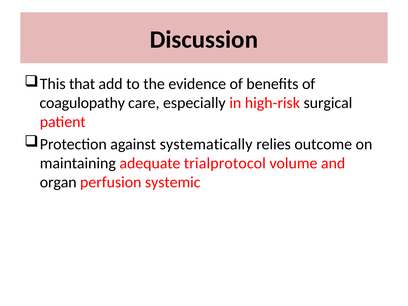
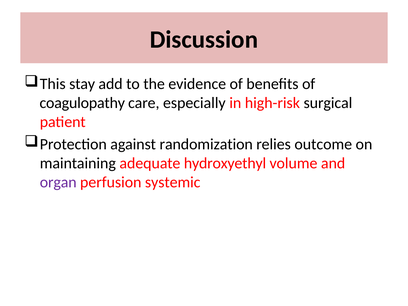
that: that -> stay
systematically: systematically -> randomization
trialprotocol: trialprotocol -> hydroxyethyl
organ colour: black -> purple
